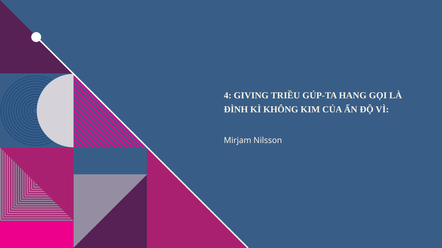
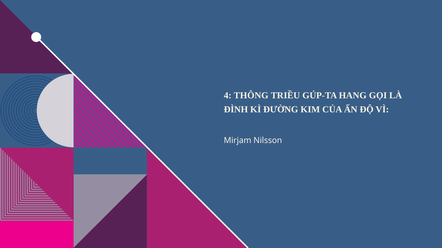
GIVING: GIVING -> THÔNG
KHÔNG: KHÔNG -> ĐƯỜNG
